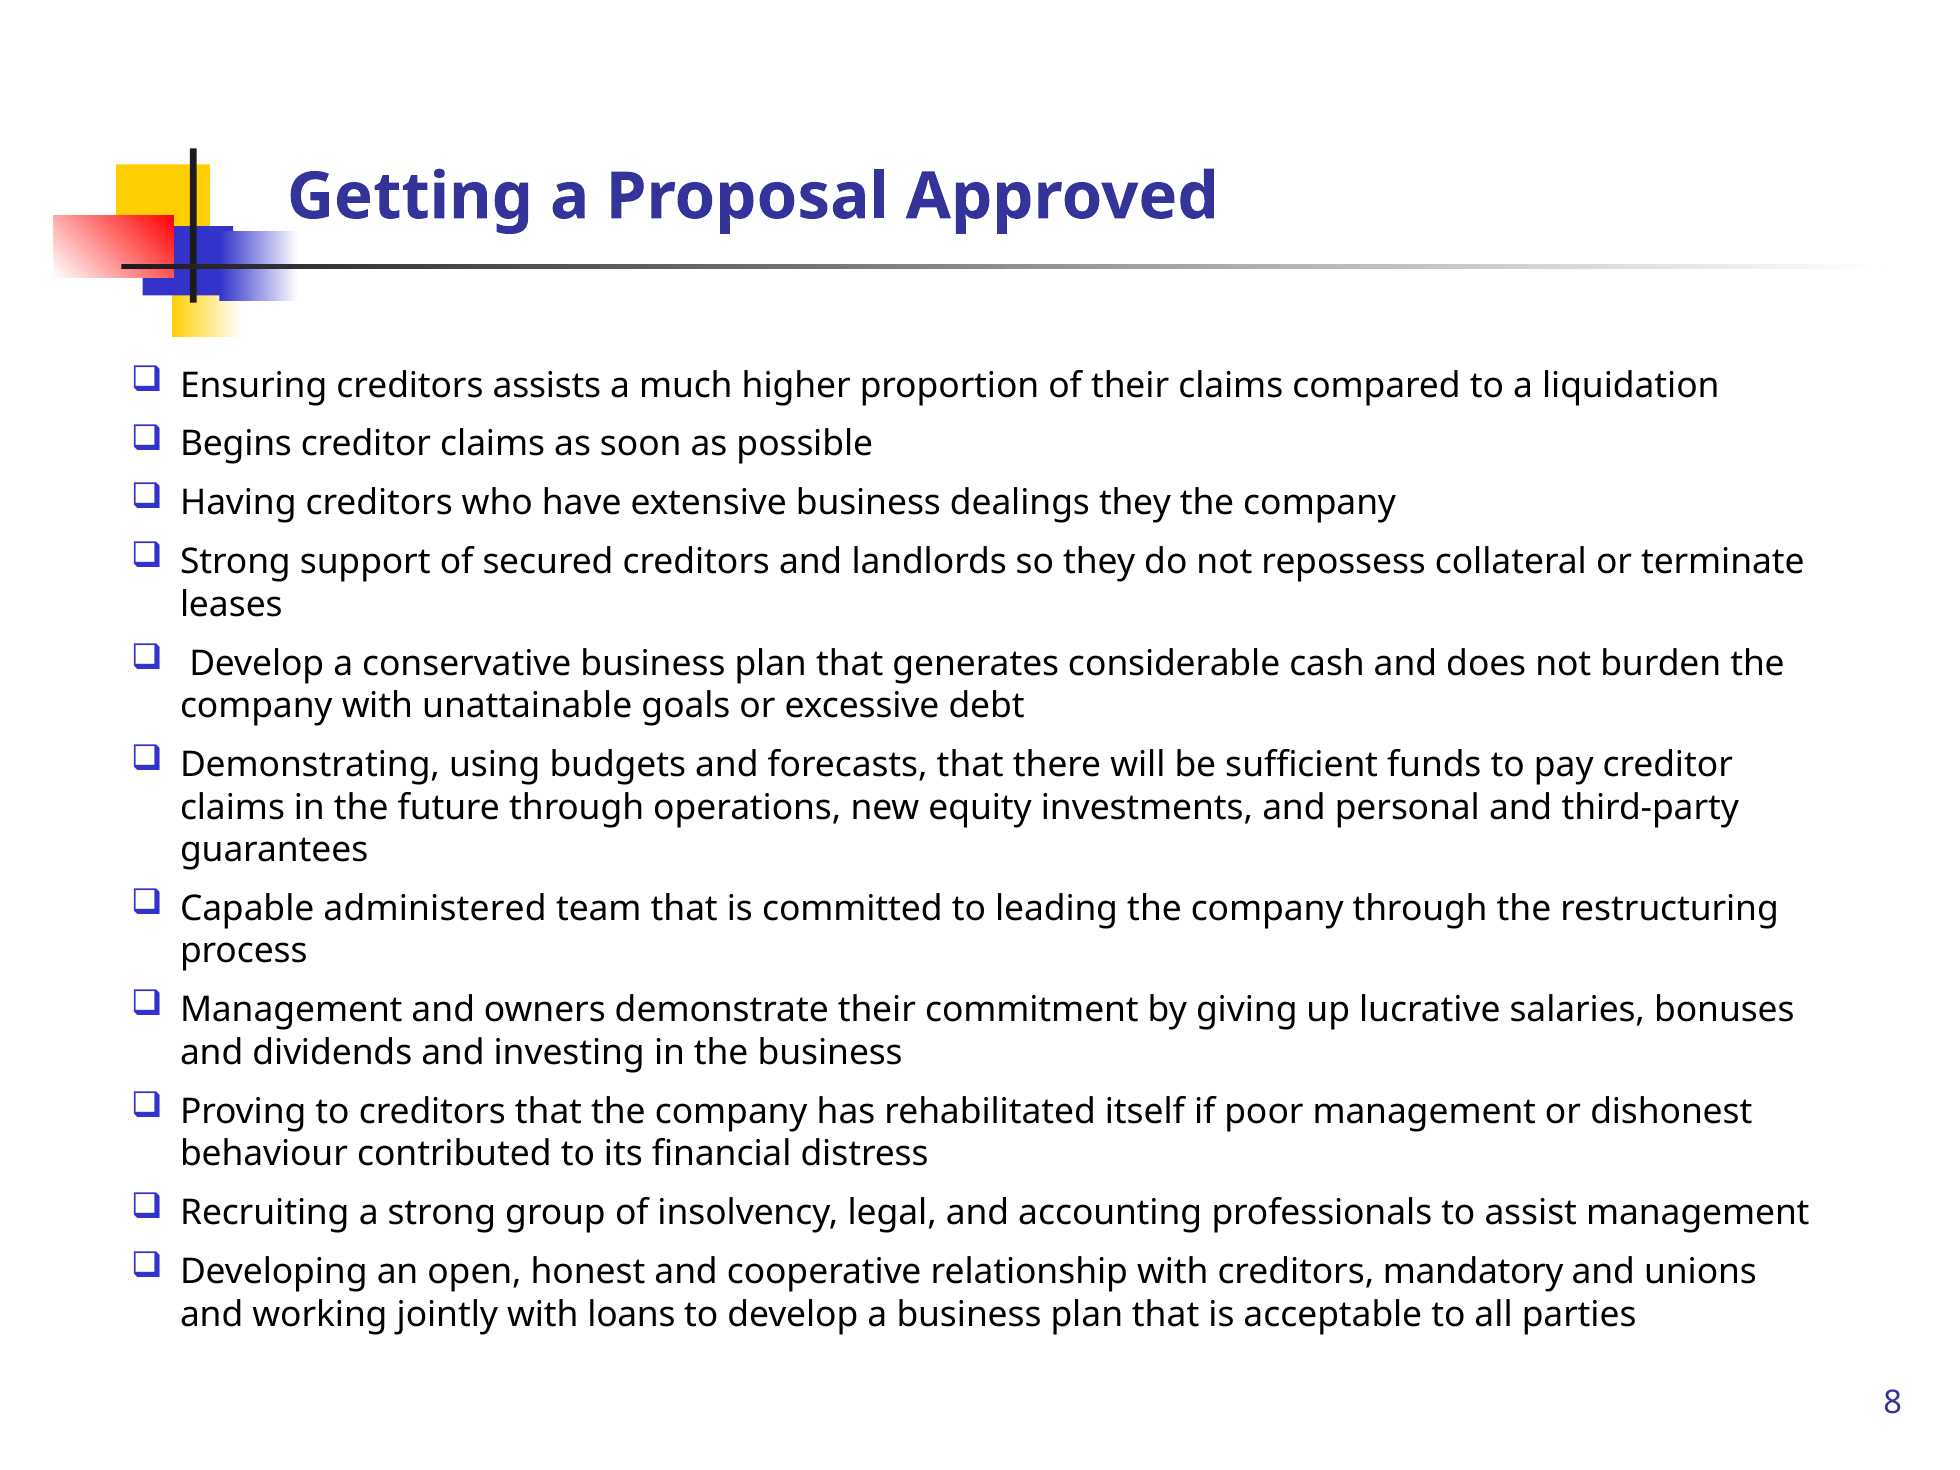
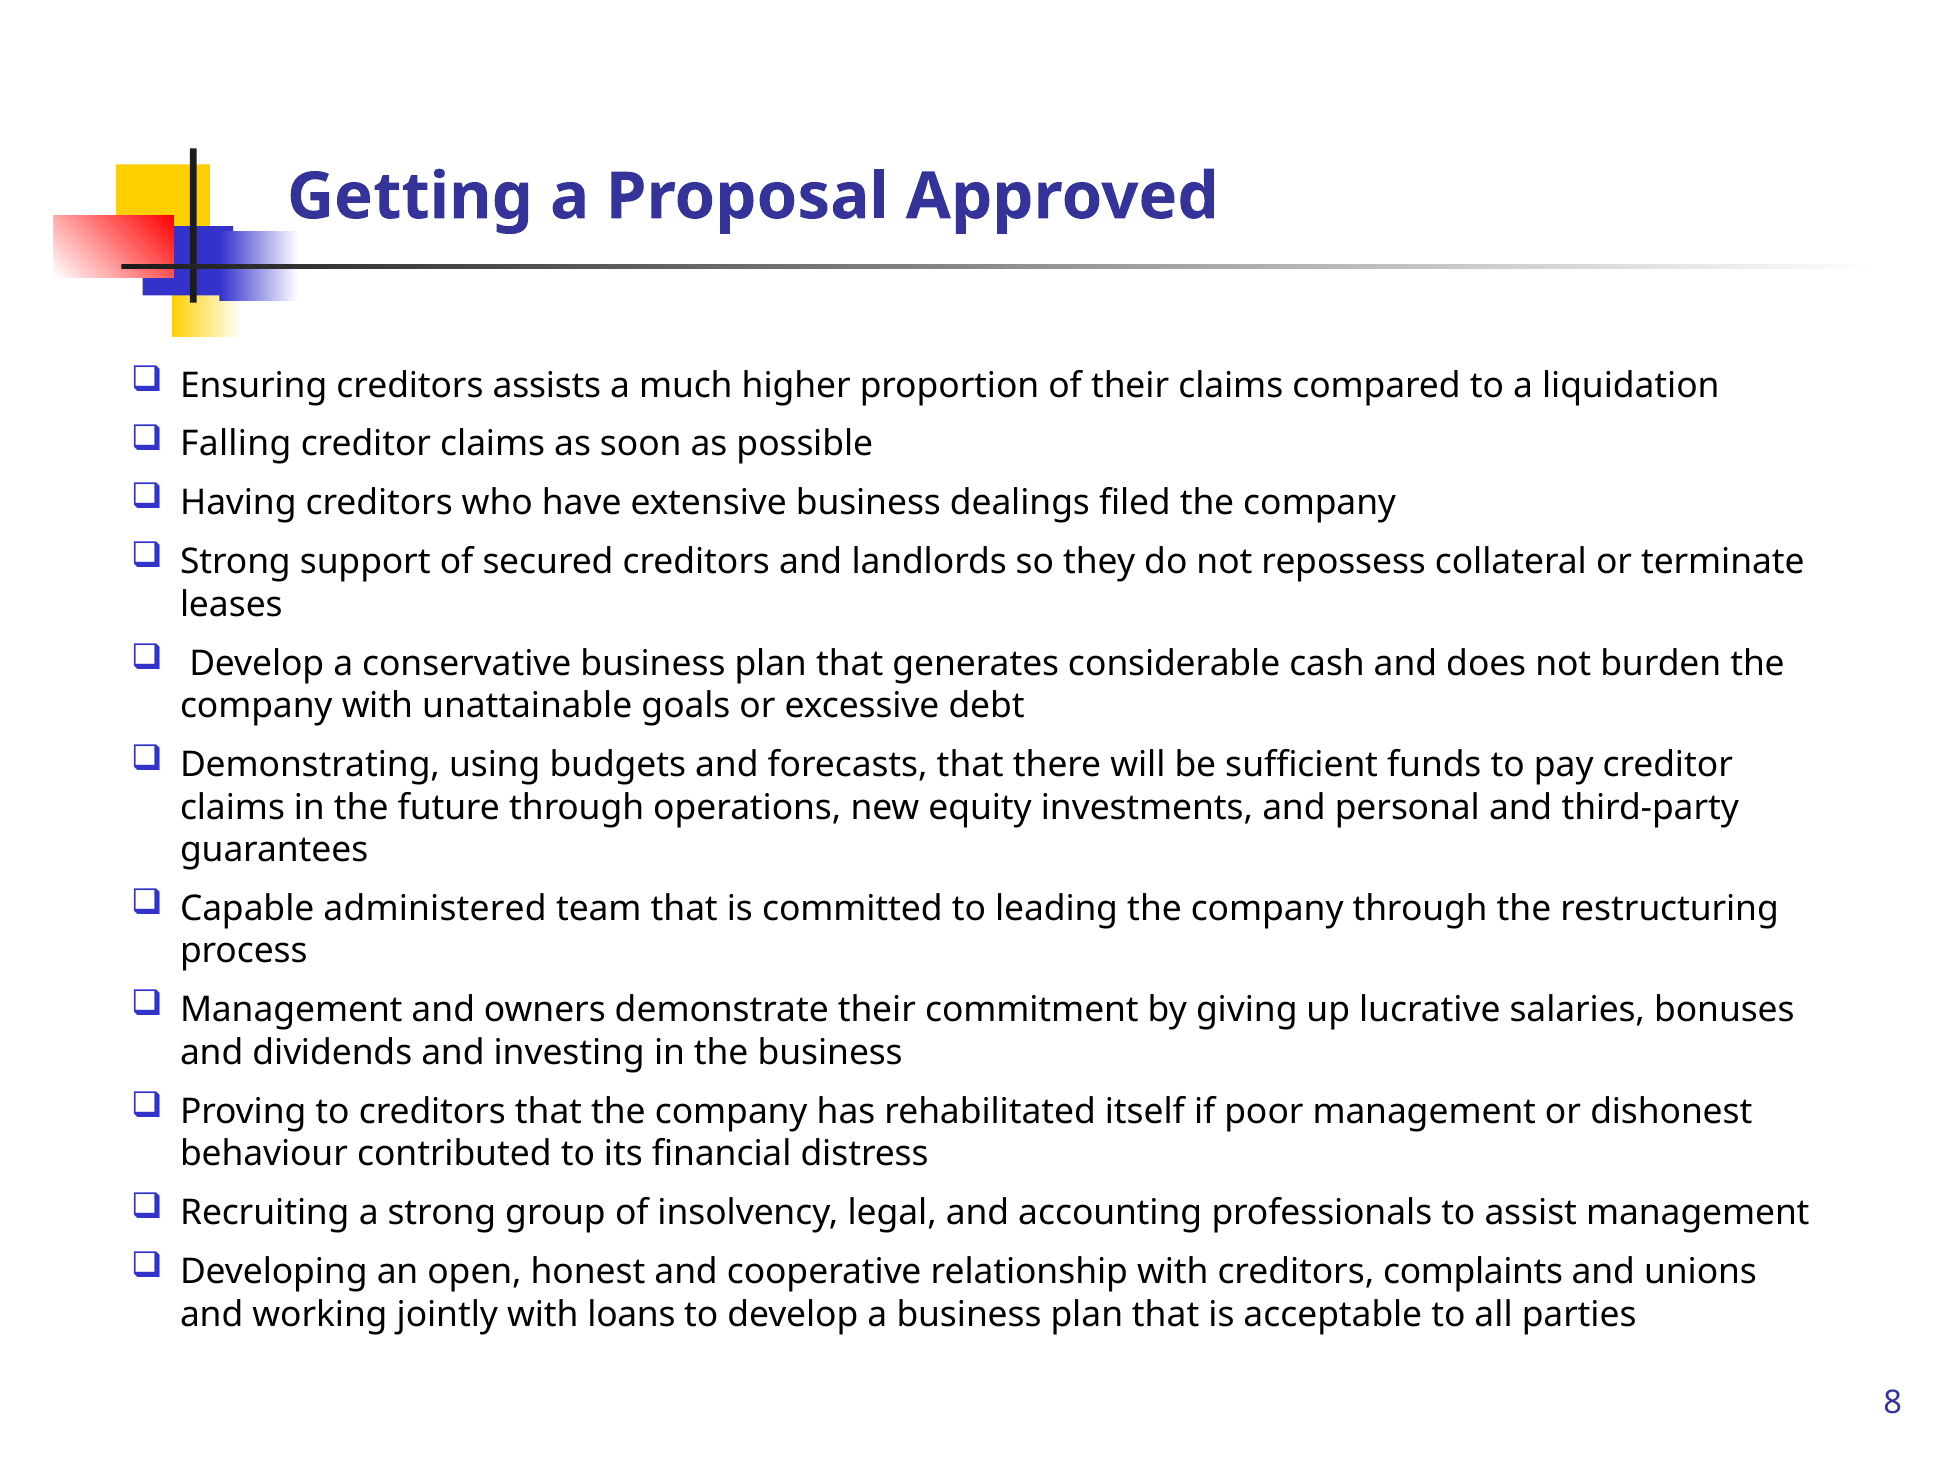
Begins: Begins -> Falling
dealings they: they -> filed
mandatory: mandatory -> complaints
